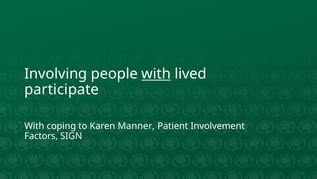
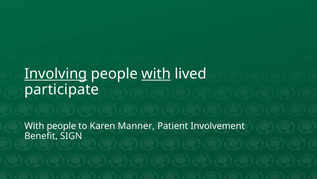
Involving underline: none -> present
With coping: coping -> people
Factors: Factors -> Benefit
